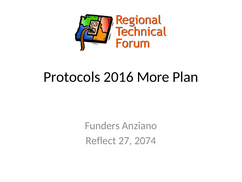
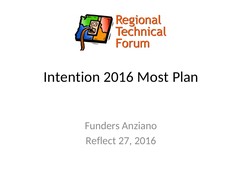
Protocols: Protocols -> Intention
More: More -> Most
27 2074: 2074 -> 2016
